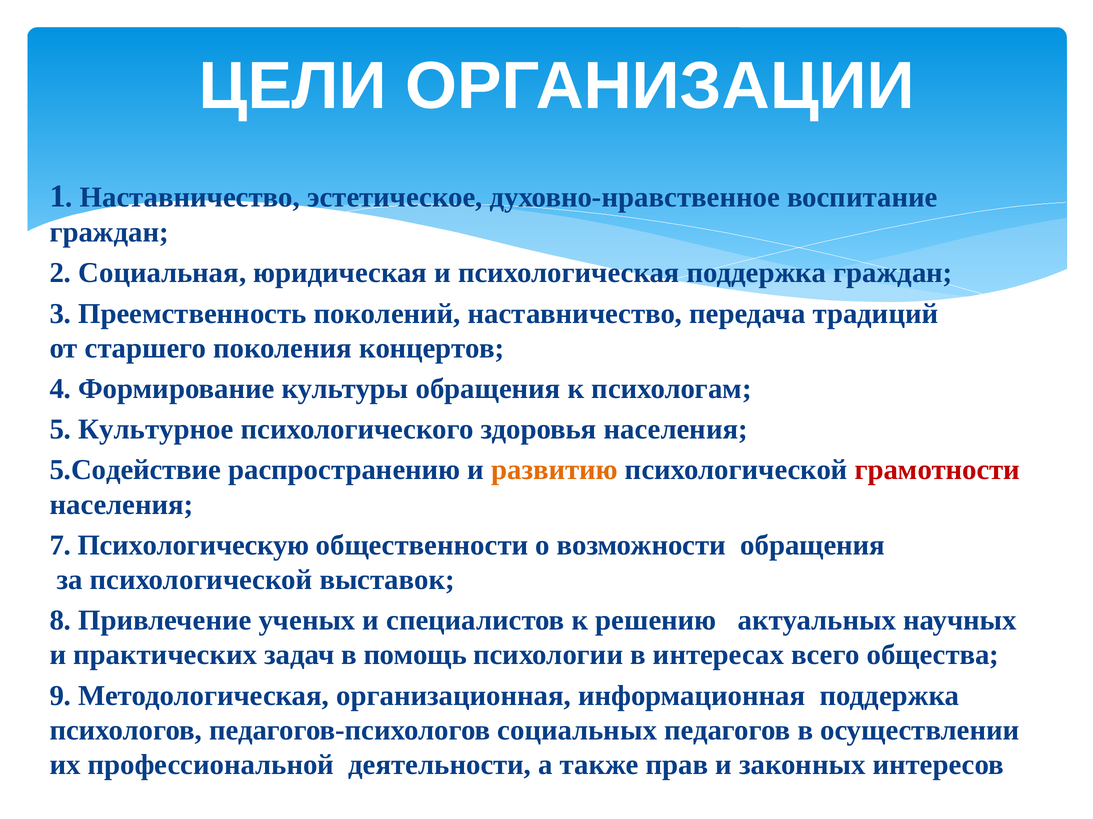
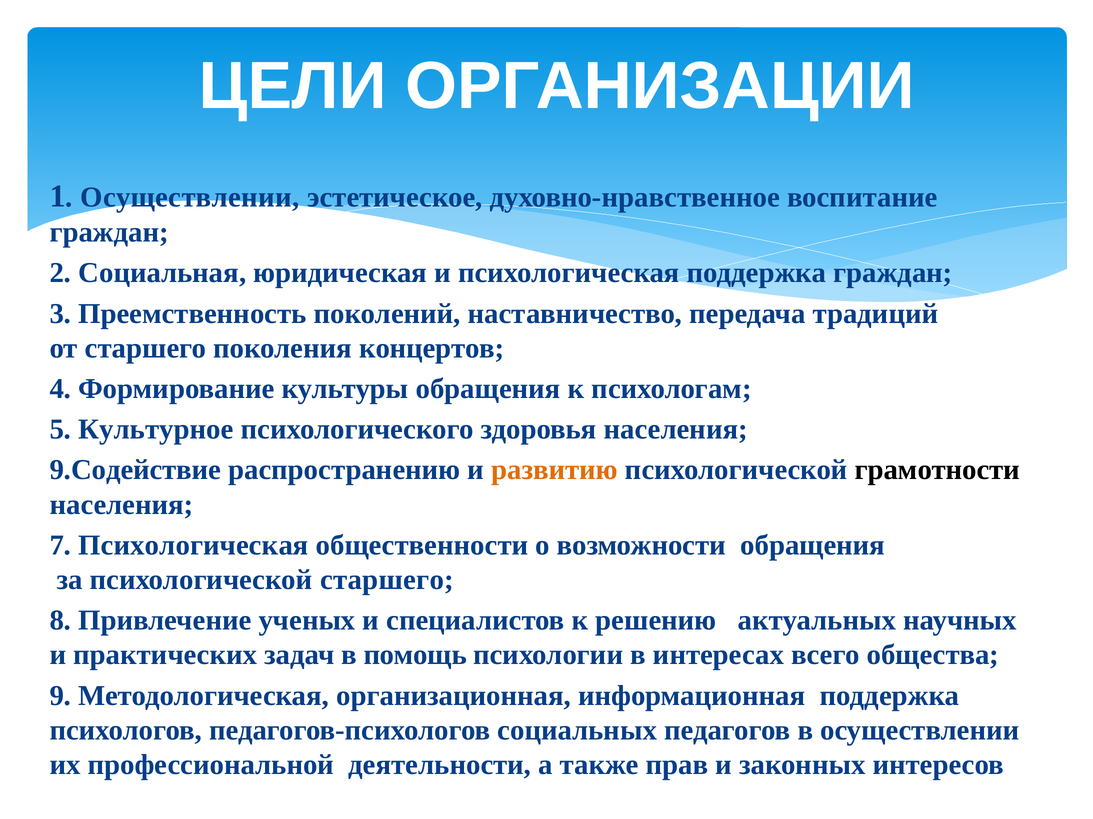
1 Наставничество: Наставничество -> Осуществлении
5.Содействие: 5.Содействие -> 9.Содействие
грамотности colour: red -> black
7 Психологическую: Психологическую -> Психологическая
психологической выставок: выставок -> старшего
